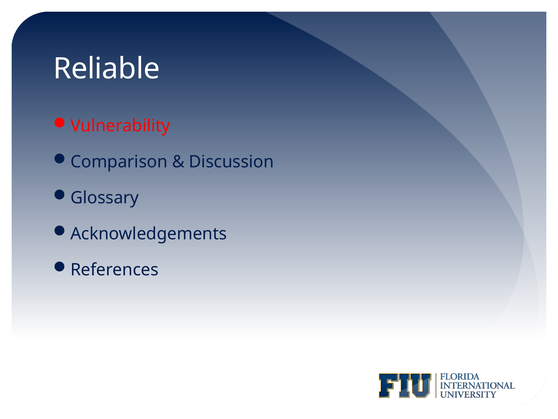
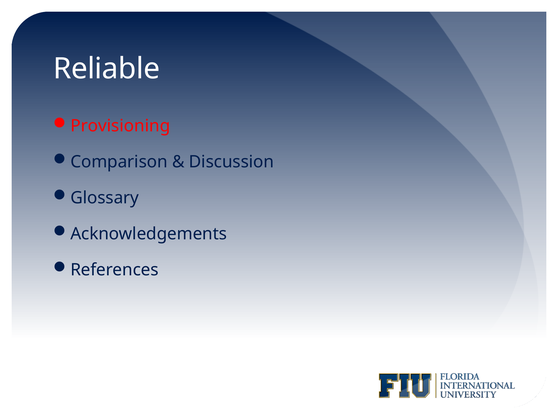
Vulnerability: Vulnerability -> Provisioning
